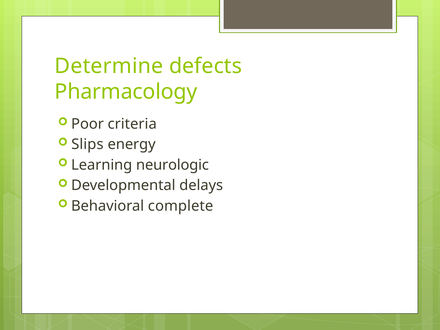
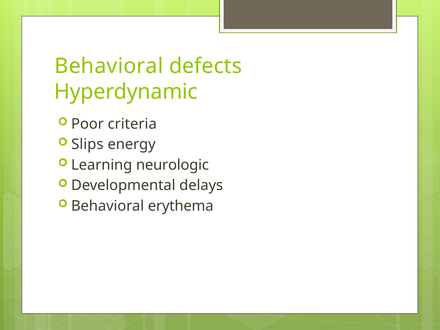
Determine at (109, 66): Determine -> Behavioral
Pharmacology: Pharmacology -> Hyperdynamic
complete: complete -> erythema
